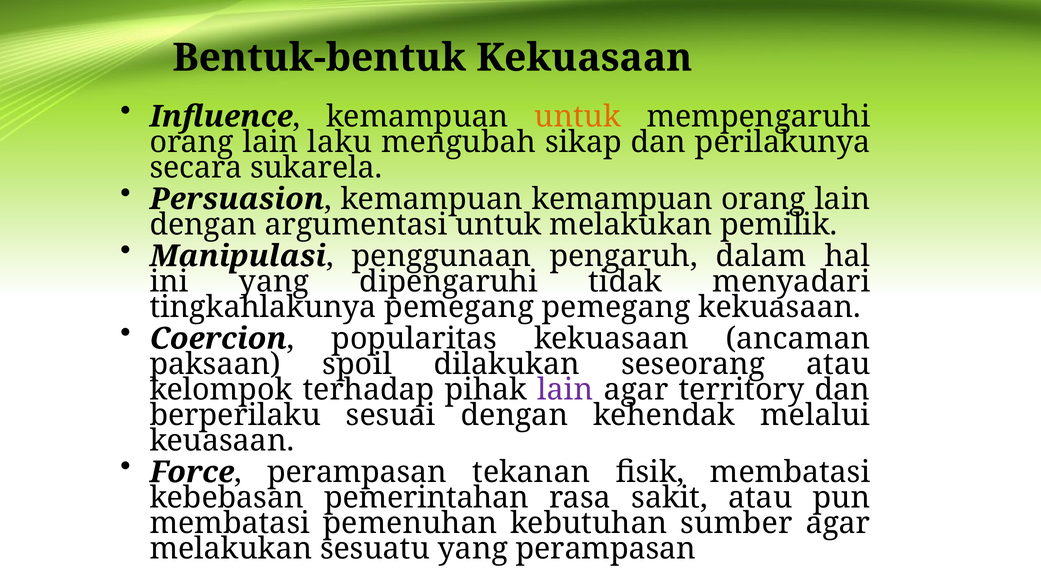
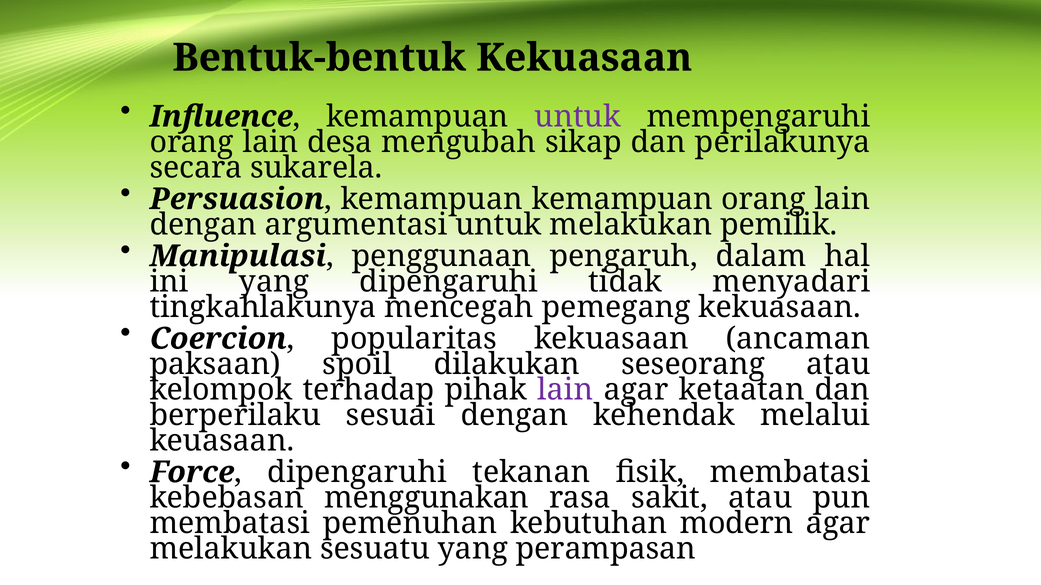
untuk at (578, 117) colour: orange -> purple
laku: laku -> desa
tingkahlakunya pemegang: pemegang -> mencegah
territory: territory -> ketaatan
Force perampasan: perampasan -> dipengaruhi
pemerintahan: pemerintahan -> menggunakan
sumber: sumber -> modern
